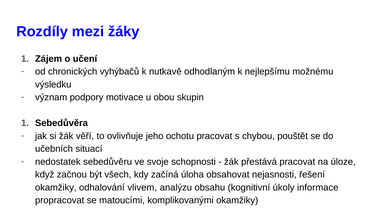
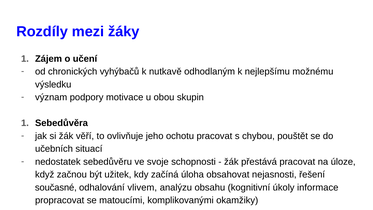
všech: všech -> užitek
okamžiky at (56, 187): okamžiky -> současné
